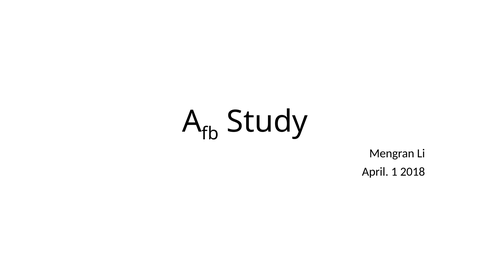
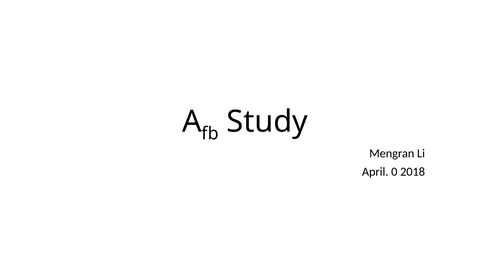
1: 1 -> 0
